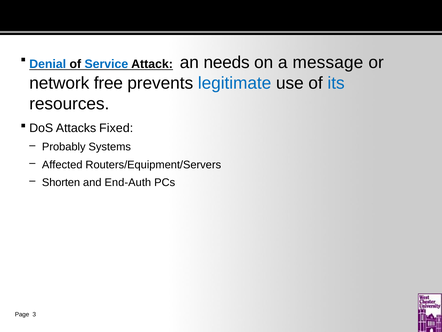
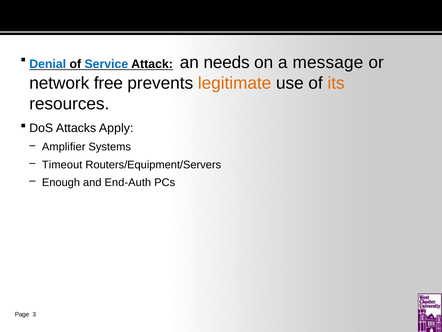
legitimate colour: blue -> orange
its colour: blue -> orange
Fixed: Fixed -> Apply
Probably: Probably -> Amplifier
Affected: Affected -> Timeout
Shorten: Shorten -> Enough
